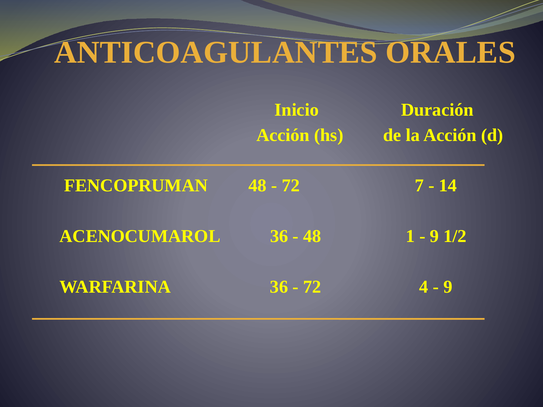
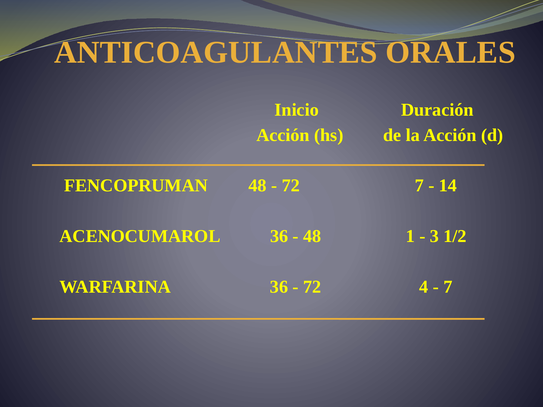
9 at (434, 236): 9 -> 3
9 at (448, 287): 9 -> 7
